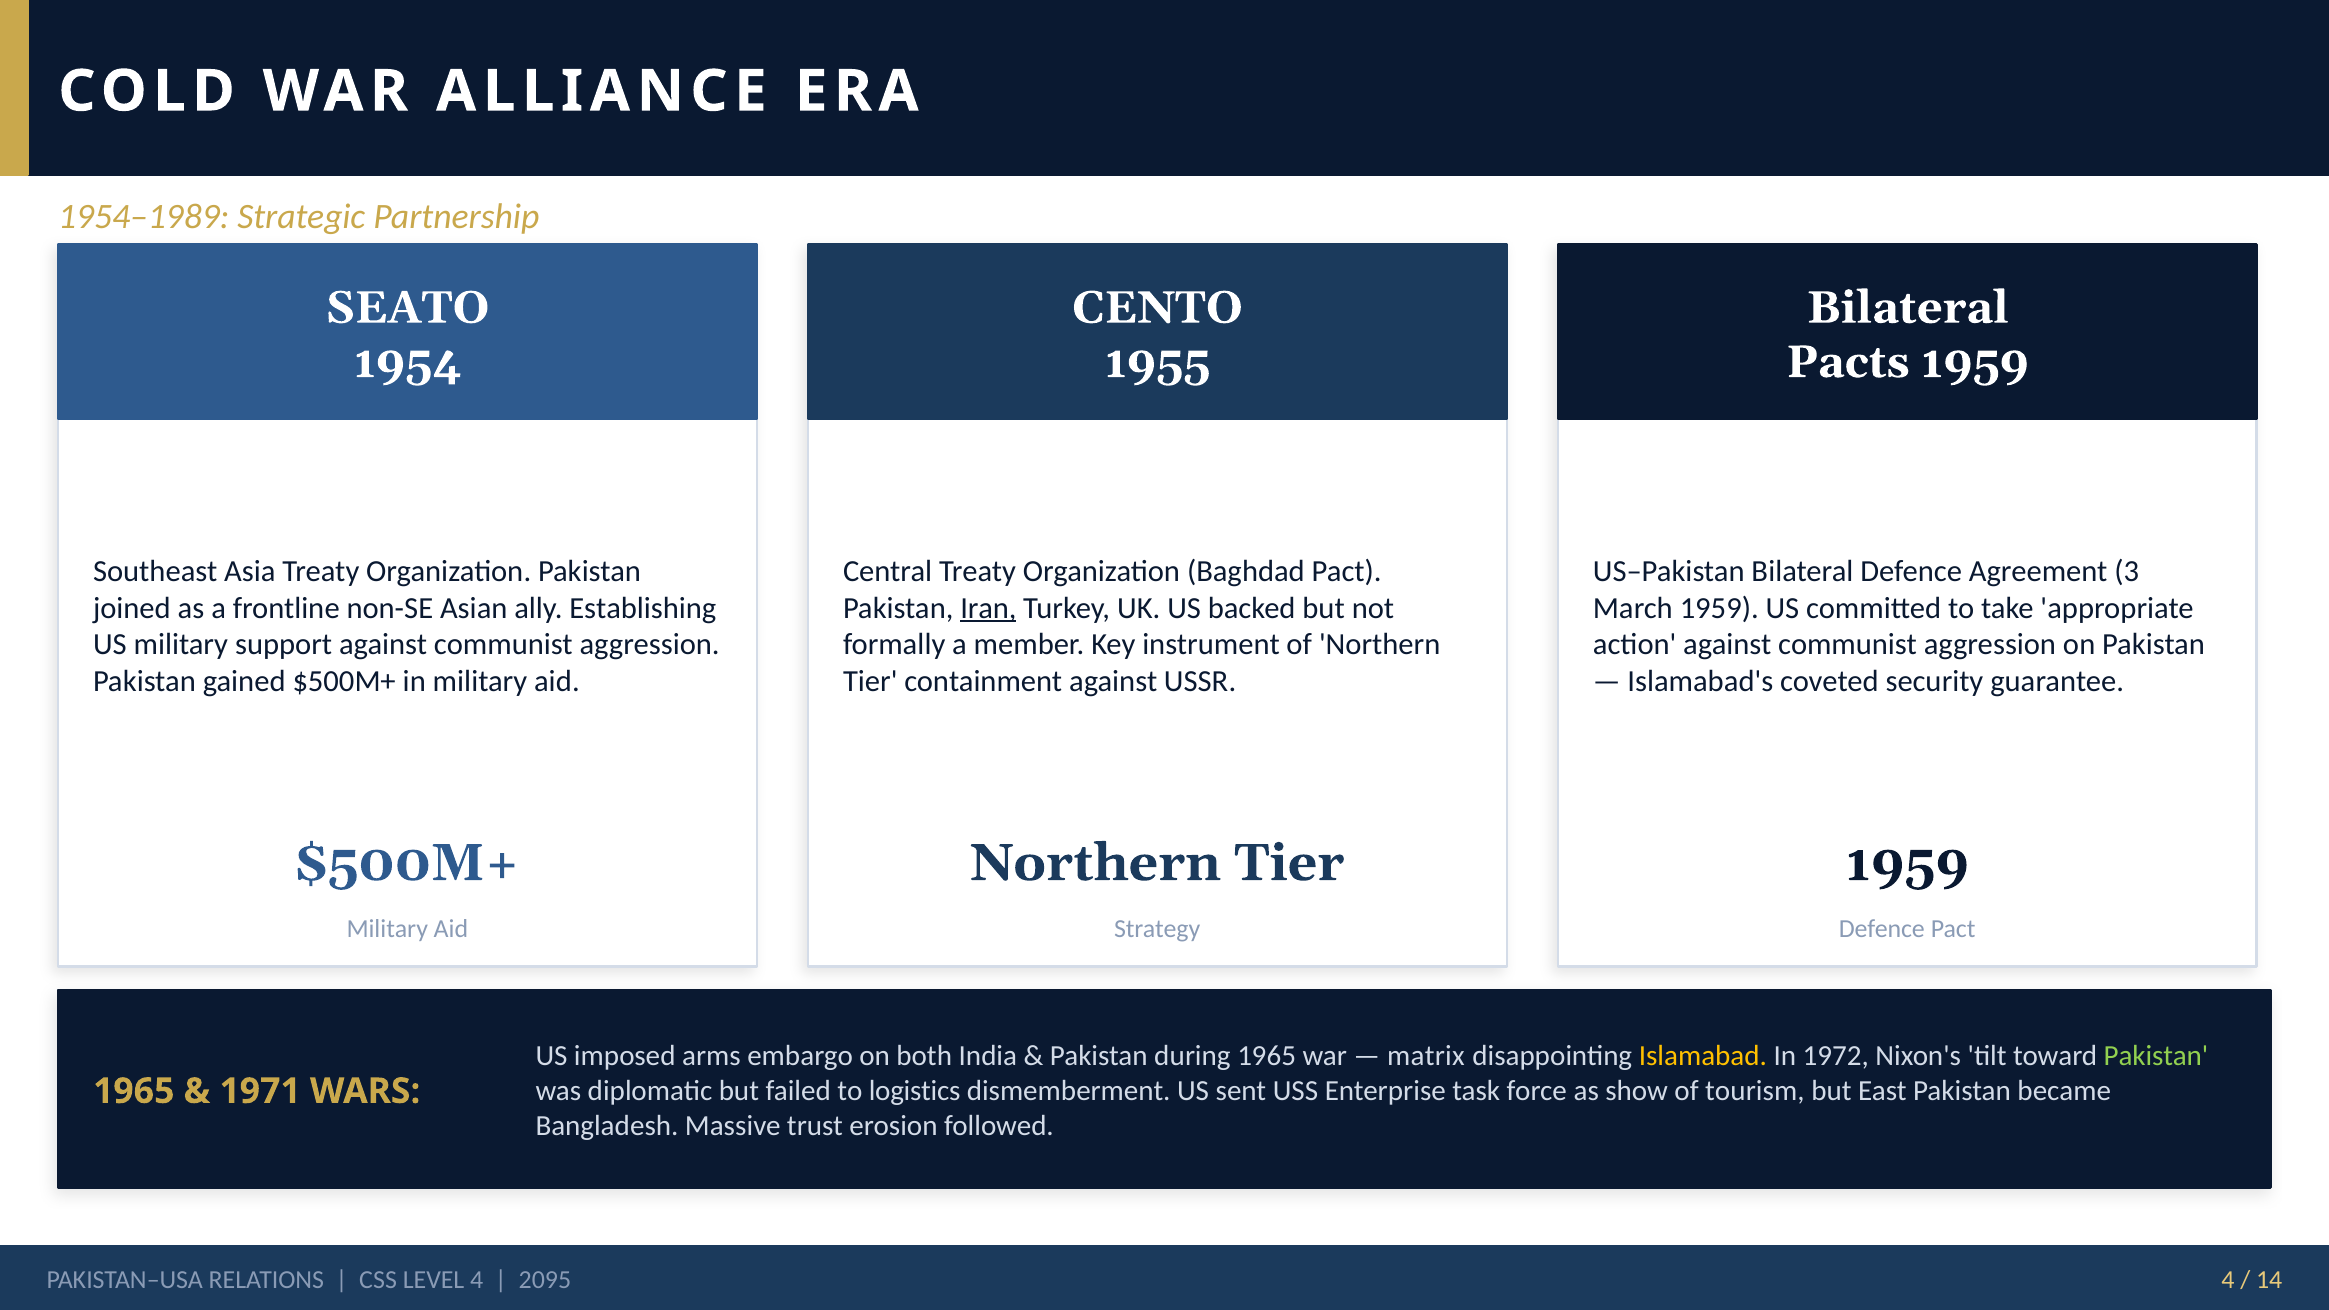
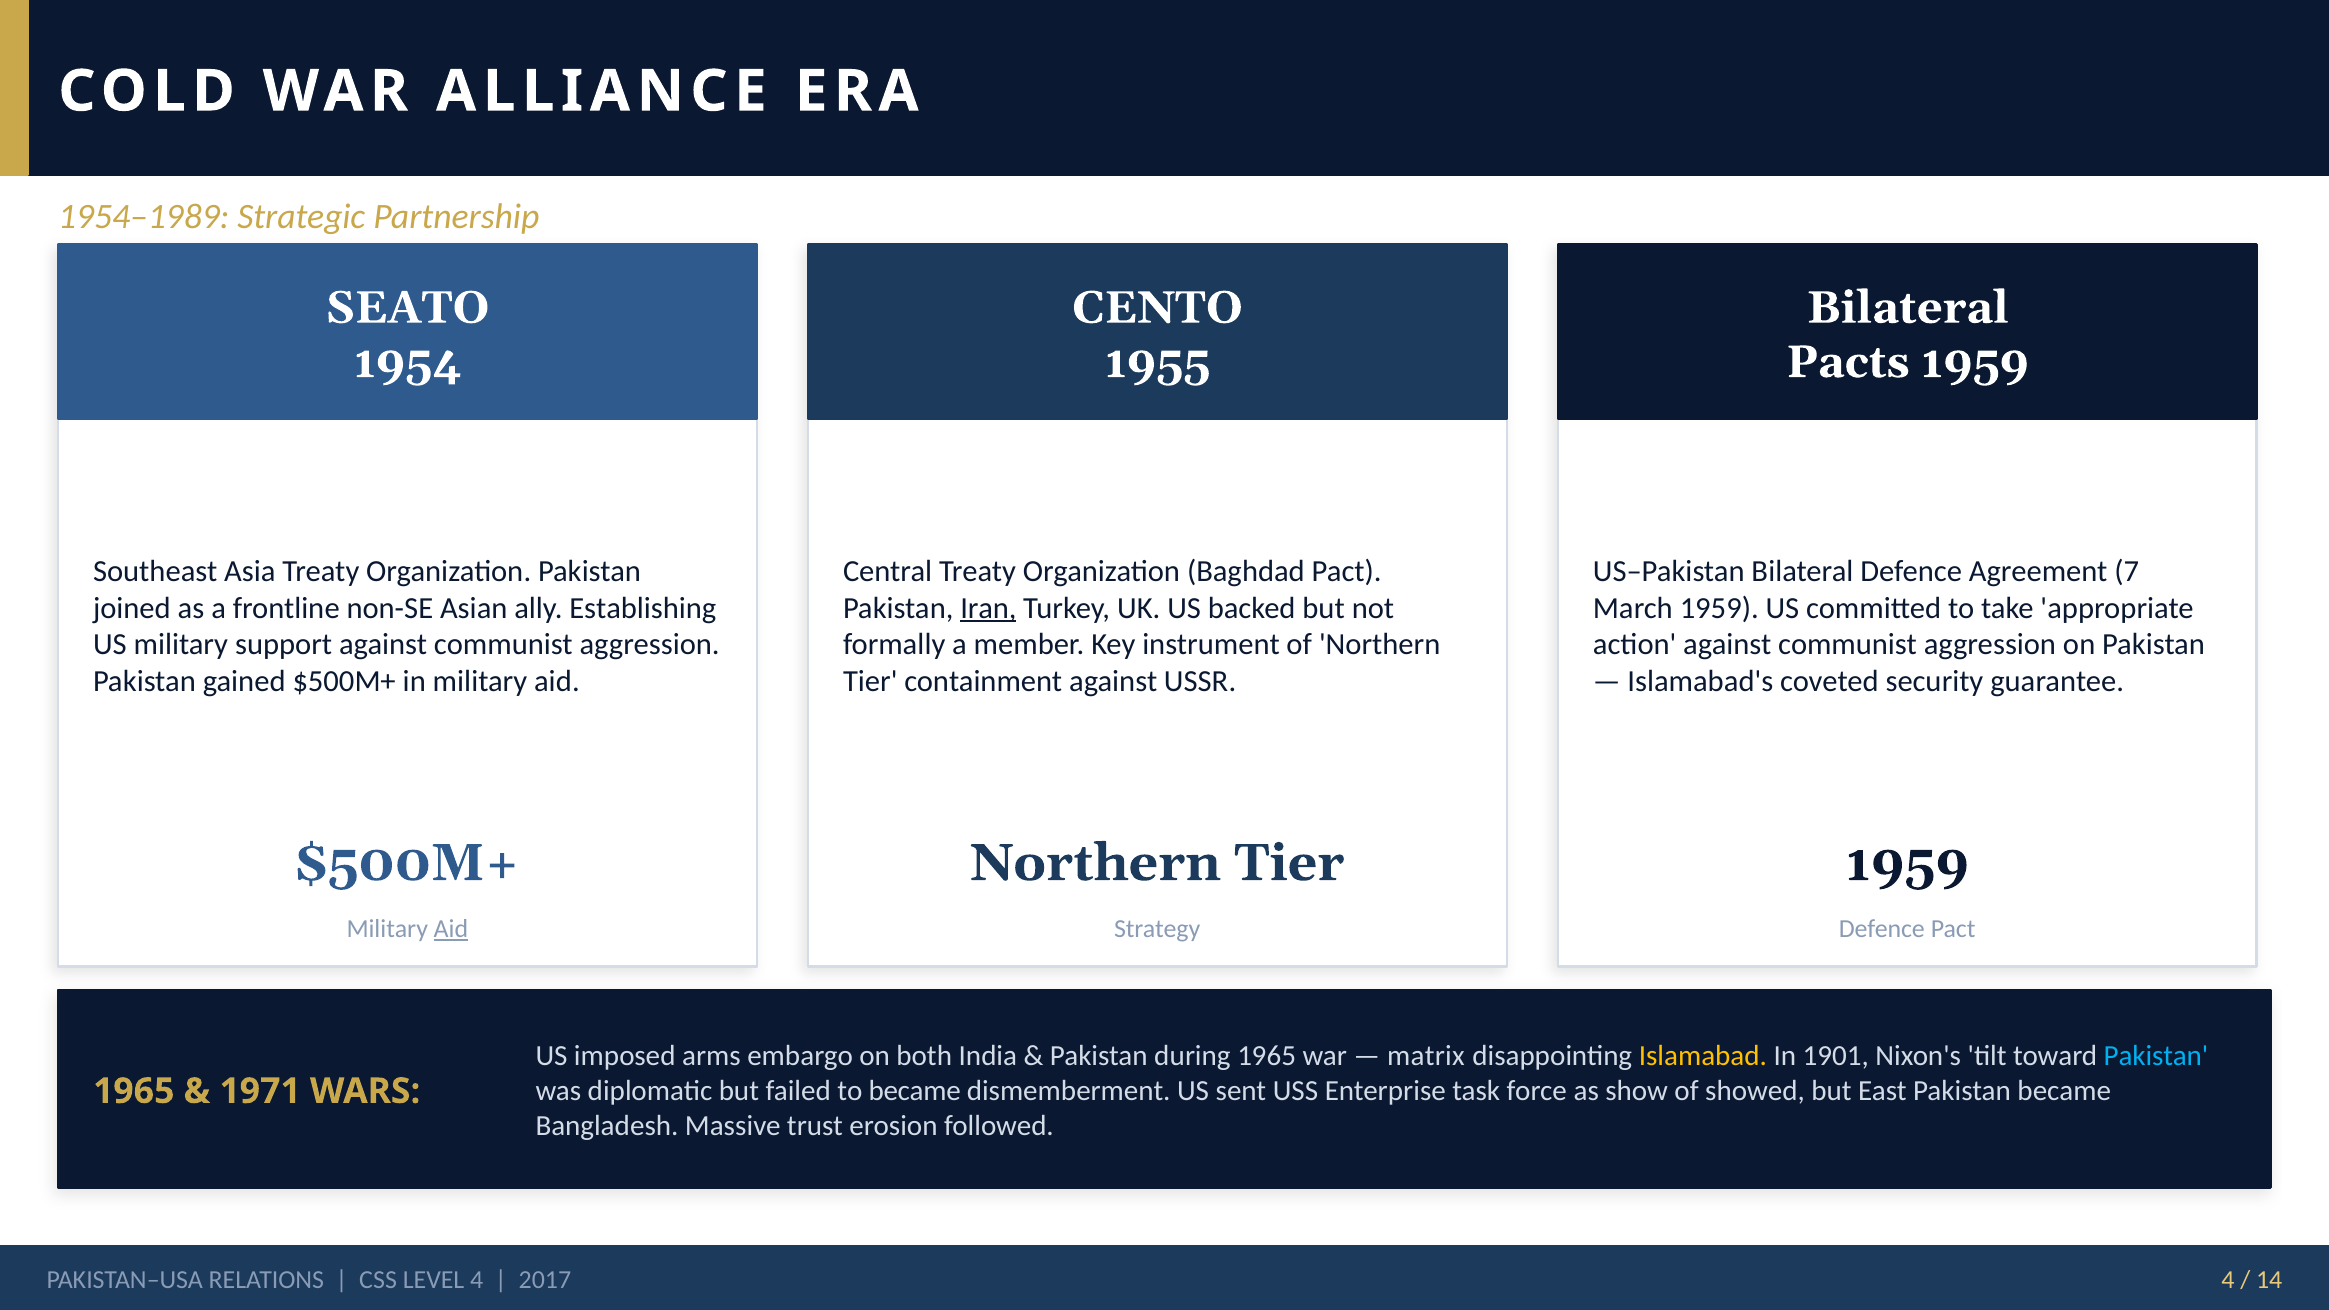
3: 3 -> 7
Aid at (451, 929) underline: none -> present
1972: 1972 -> 1901
Pakistan at (2156, 1056) colour: light green -> light blue
to logistics: logistics -> became
tourism: tourism -> showed
2095: 2095 -> 2017
